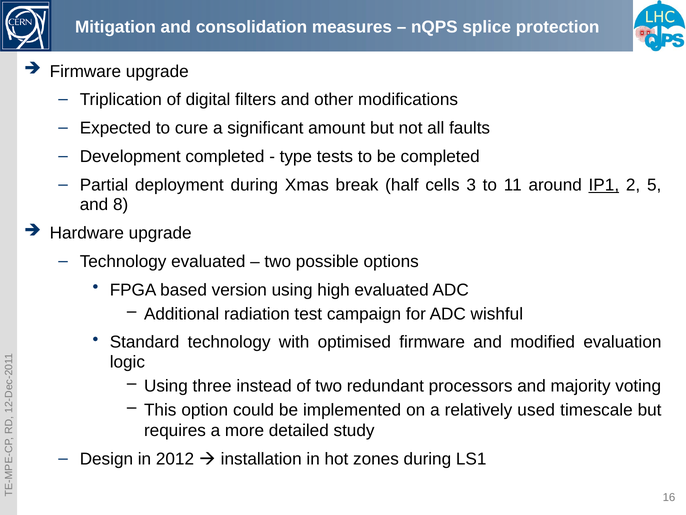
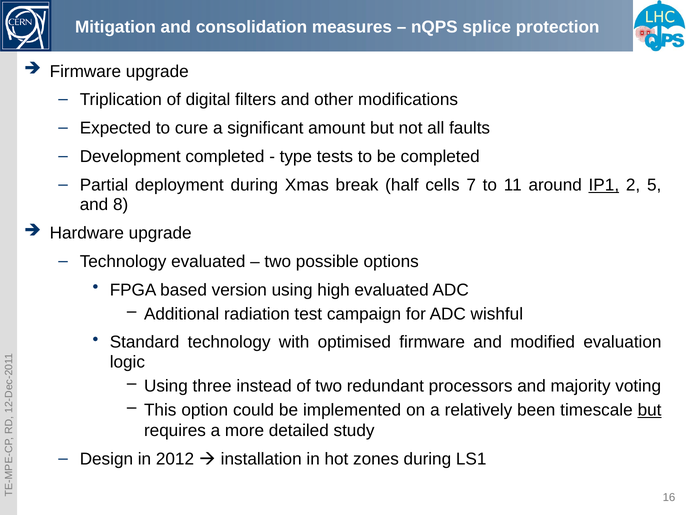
3: 3 -> 7
used: used -> been
but at (650, 410) underline: none -> present
